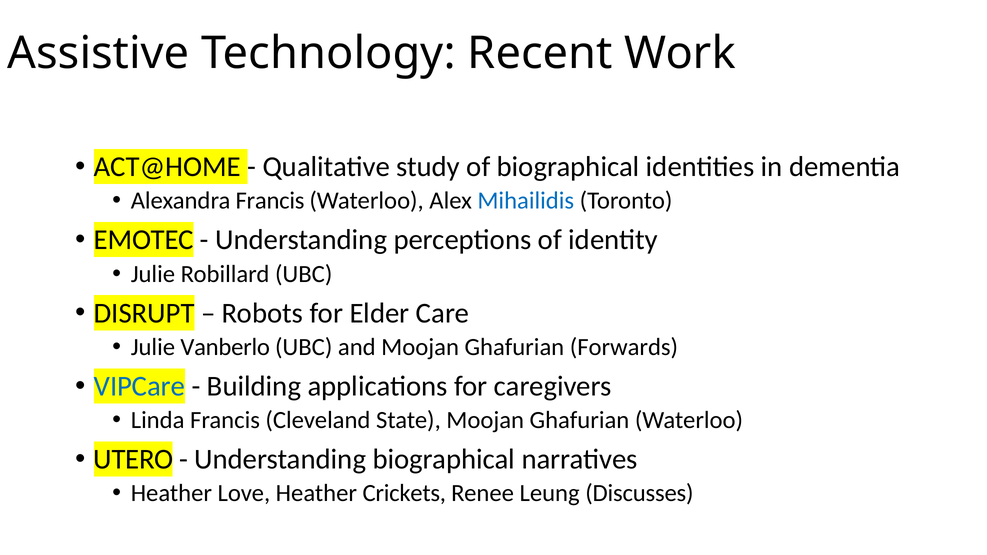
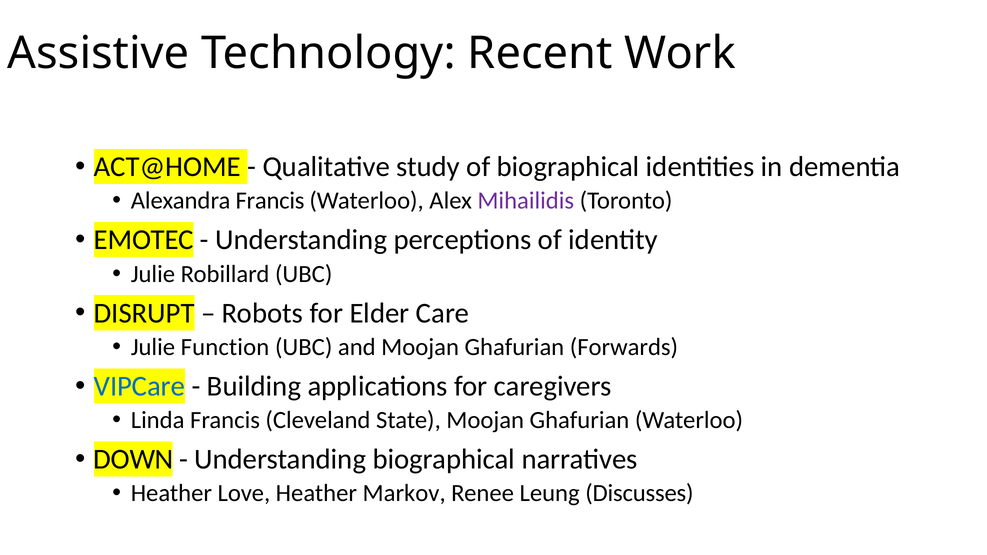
Mihailidis colour: blue -> purple
Vanberlo: Vanberlo -> Function
UTERO: UTERO -> DOWN
Crickets: Crickets -> Markov
